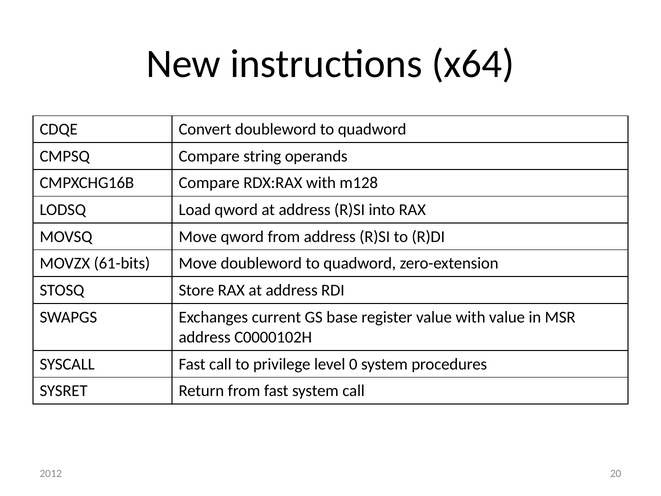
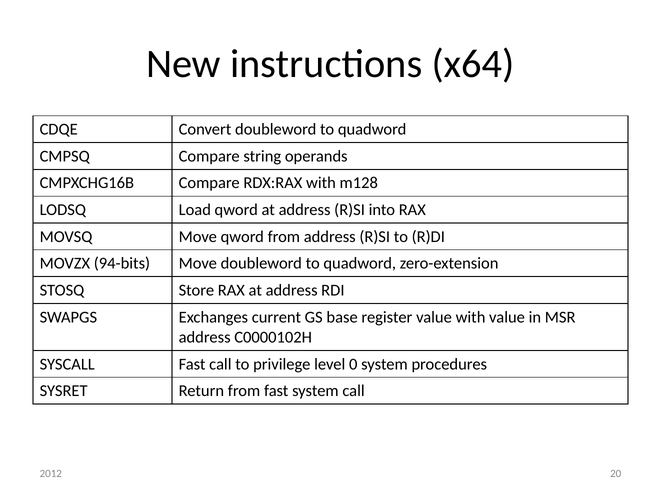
61-bits: 61-bits -> 94-bits
